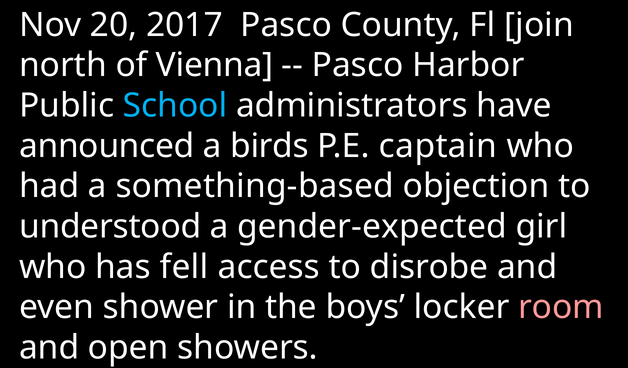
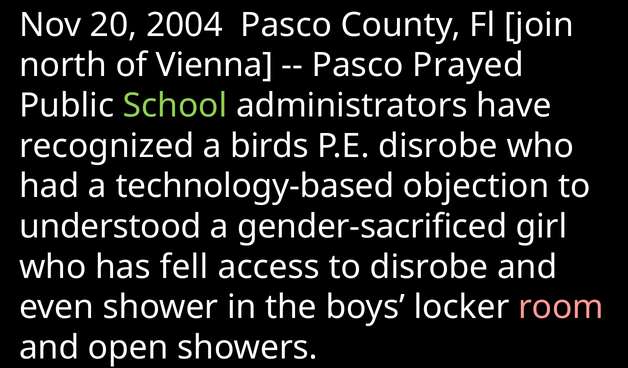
2017: 2017 -> 2004
Harbor: Harbor -> Prayed
School colour: light blue -> light green
announced: announced -> recognized
P.E captain: captain -> disrobe
something-based: something-based -> technology-based
gender-expected: gender-expected -> gender-sacrificed
